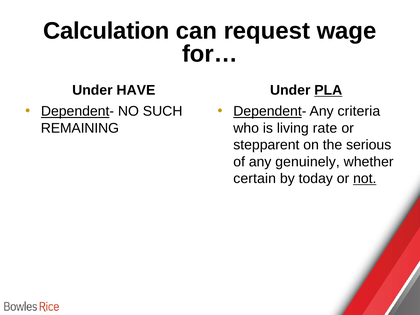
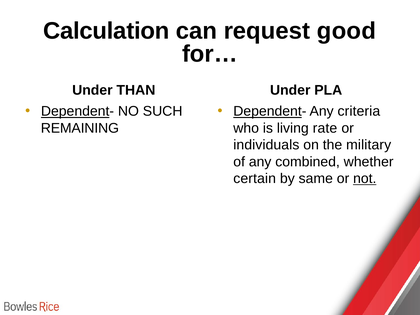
wage: wage -> good
HAVE: HAVE -> THAN
PLA underline: present -> none
stepparent: stepparent -> individuals
serious: serious -> military
genuinely: genuinely -> combined
today: today -> same
